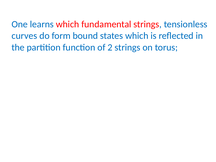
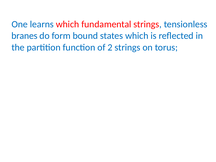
curves: curves -> branes
